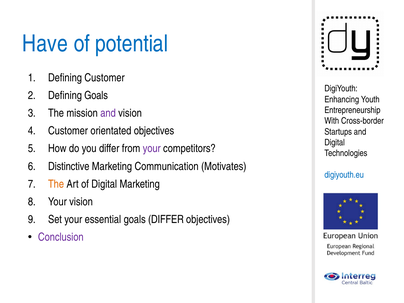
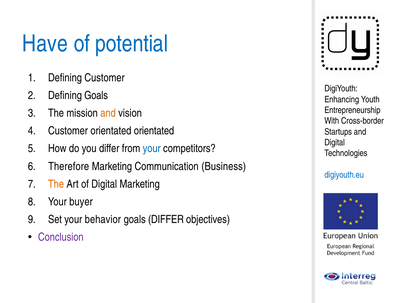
and at (108, 113) colour: purple -> orange
orientated objectives: objectives -> orientated
your at (152, 149) colour: purple -> blue
Distinctive: Distinctive -> Therefore
Motivates: Motivates -> Business
Your vision: vision -> buyer
essential: essential -> behavior
